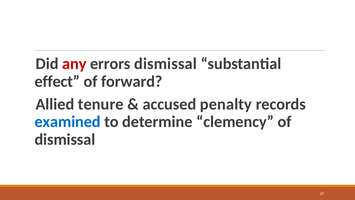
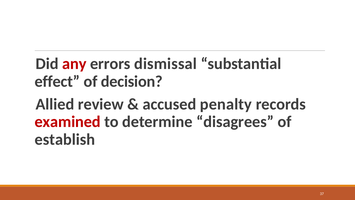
forward: forward -> decision
tenure: tenure -> review
examined colour: blue -> red
clemency: clemency -> disagrees
dismissal at (65, 139): dismissal -> establish
